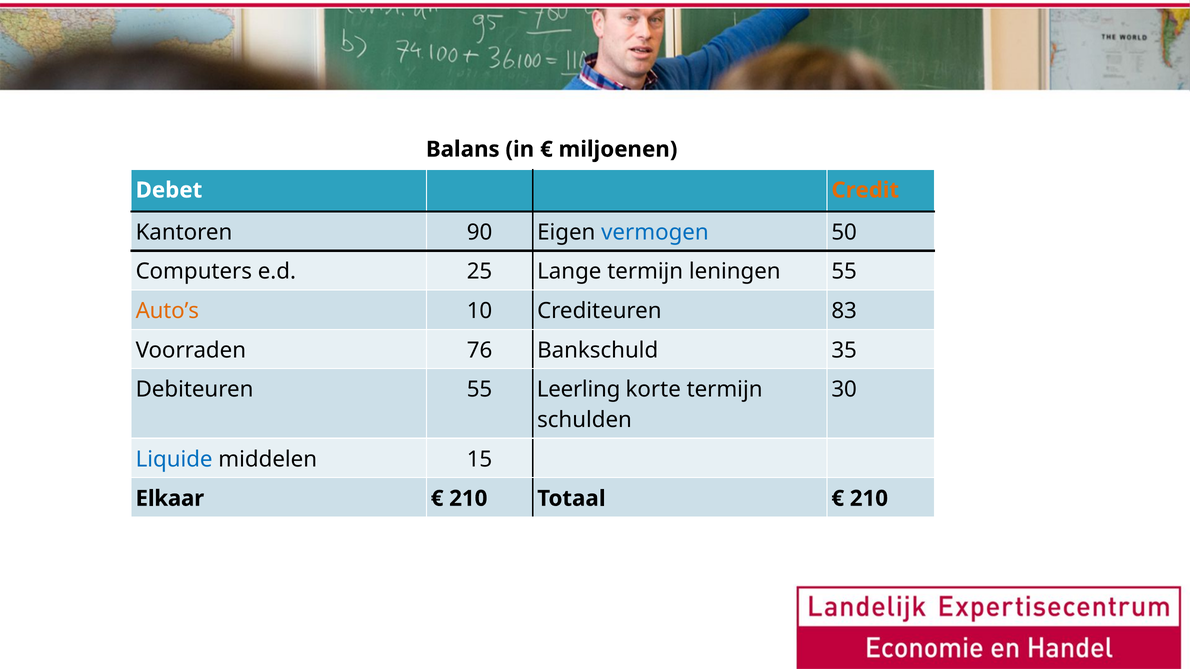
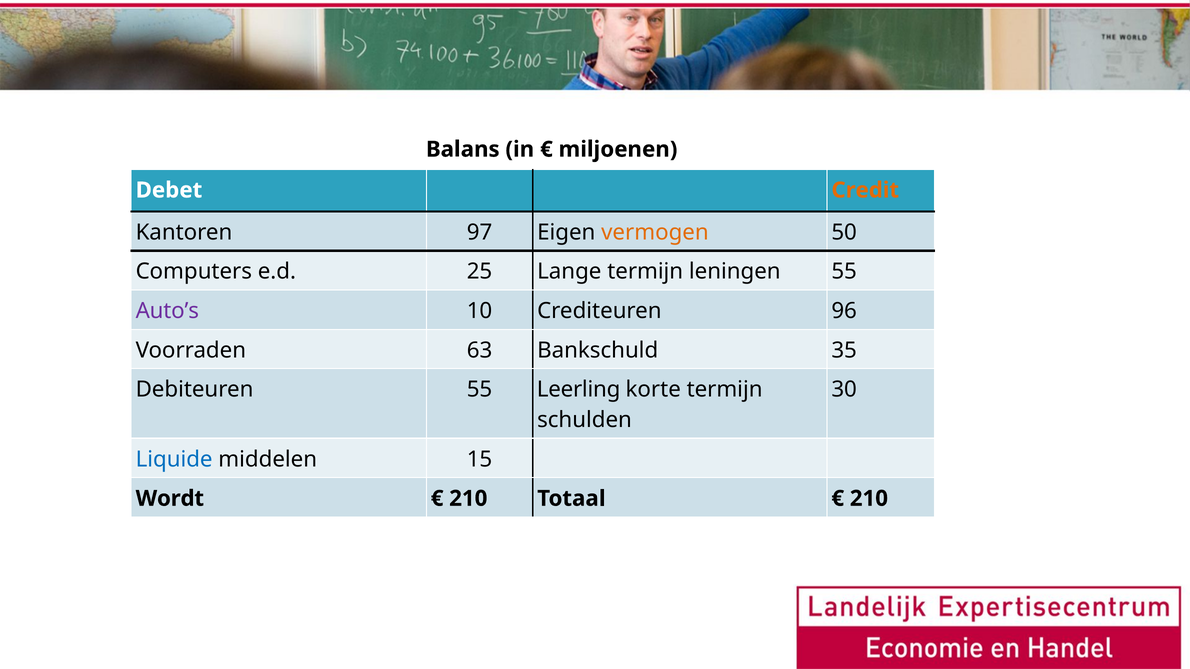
90: 90 -> 97
vermogen colour: blue -> orange
Auto’s colour: orange -> purple
83: 83 -> 96
76: 76 -> 63
Elkaar: Elkaar -> Wordt
